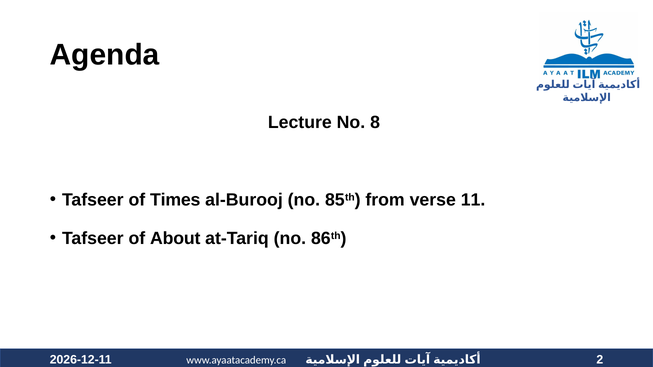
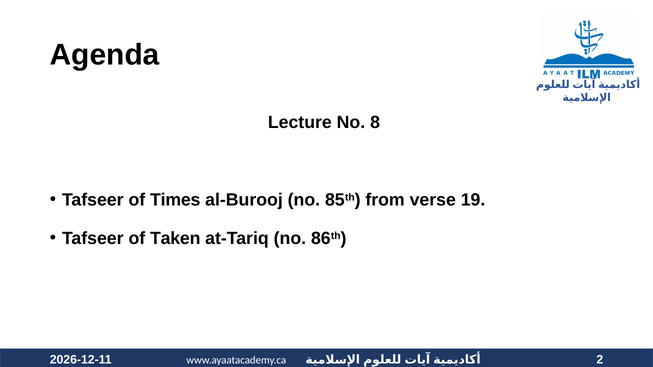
11: 11 -> 19
About: About -> Taken
